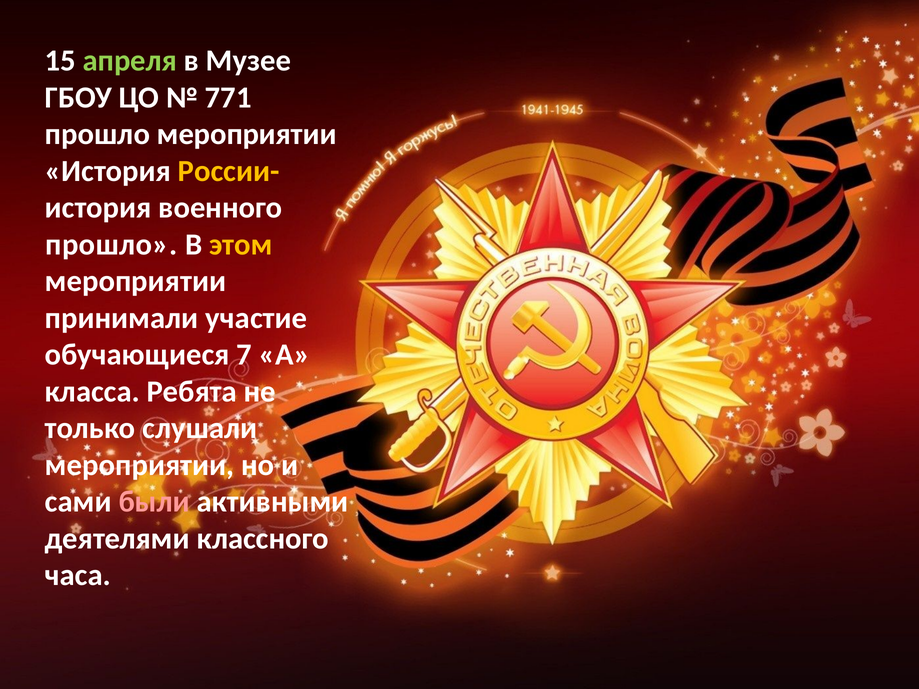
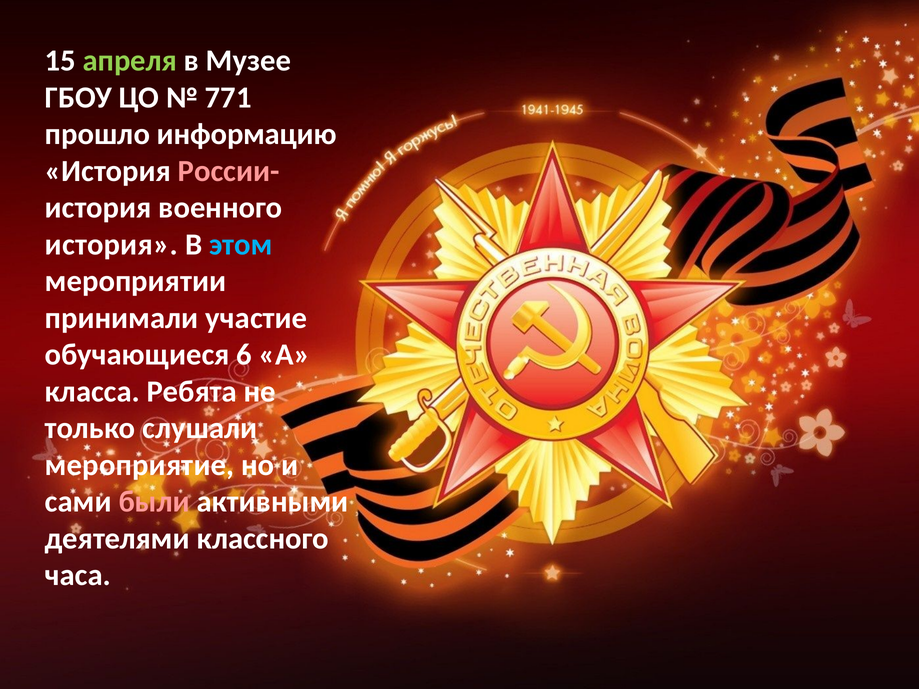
прошло мероприятии: мероприятии -> информацию
России- colour: yellow -> pink
прошло at (111, 245): прошло -> история
этом colour: yellow -> light blue
7: 7 -> 6
мероприятии at (140, 465): мероприятии -> мероприятие
